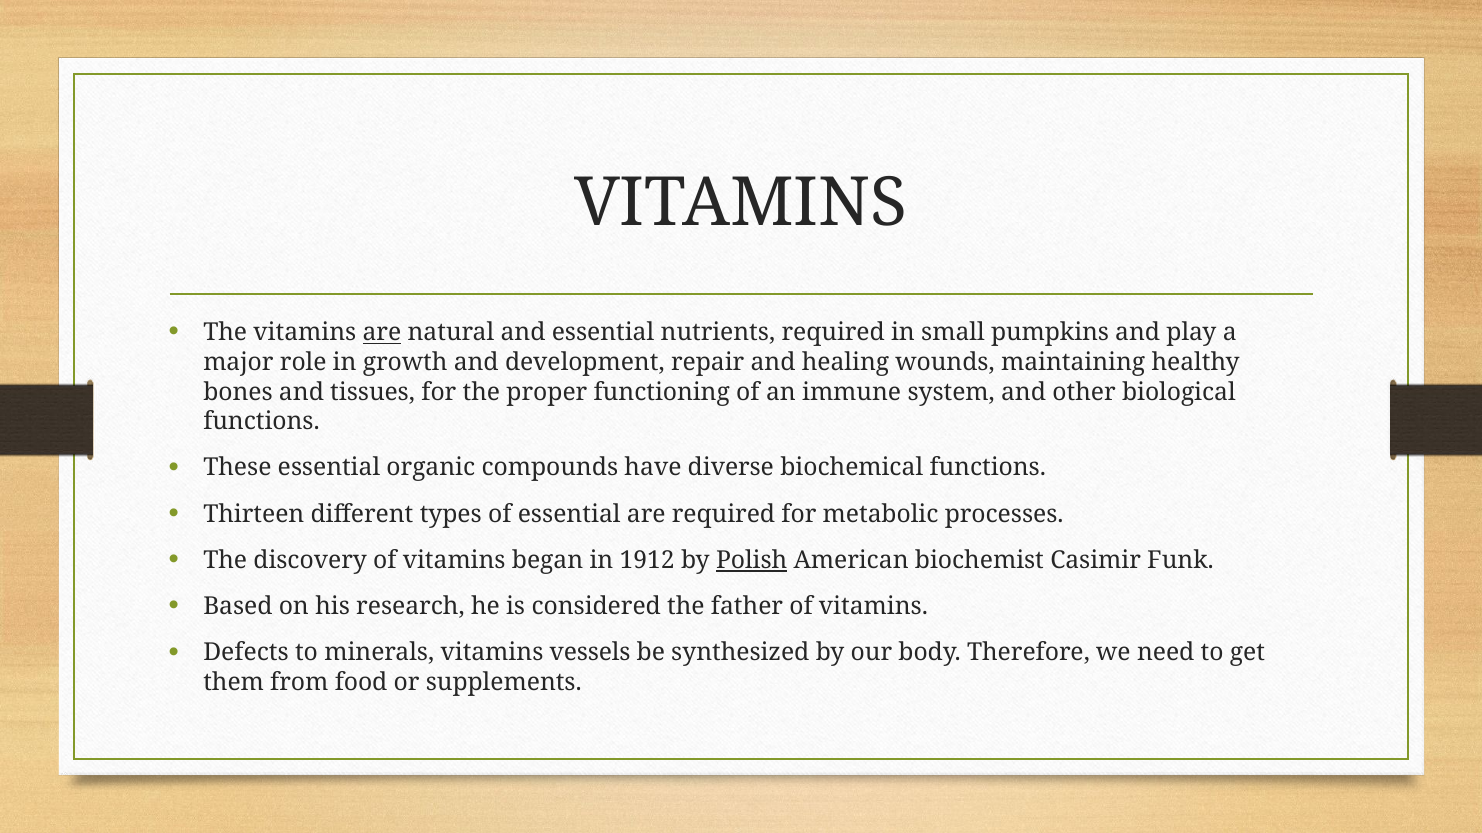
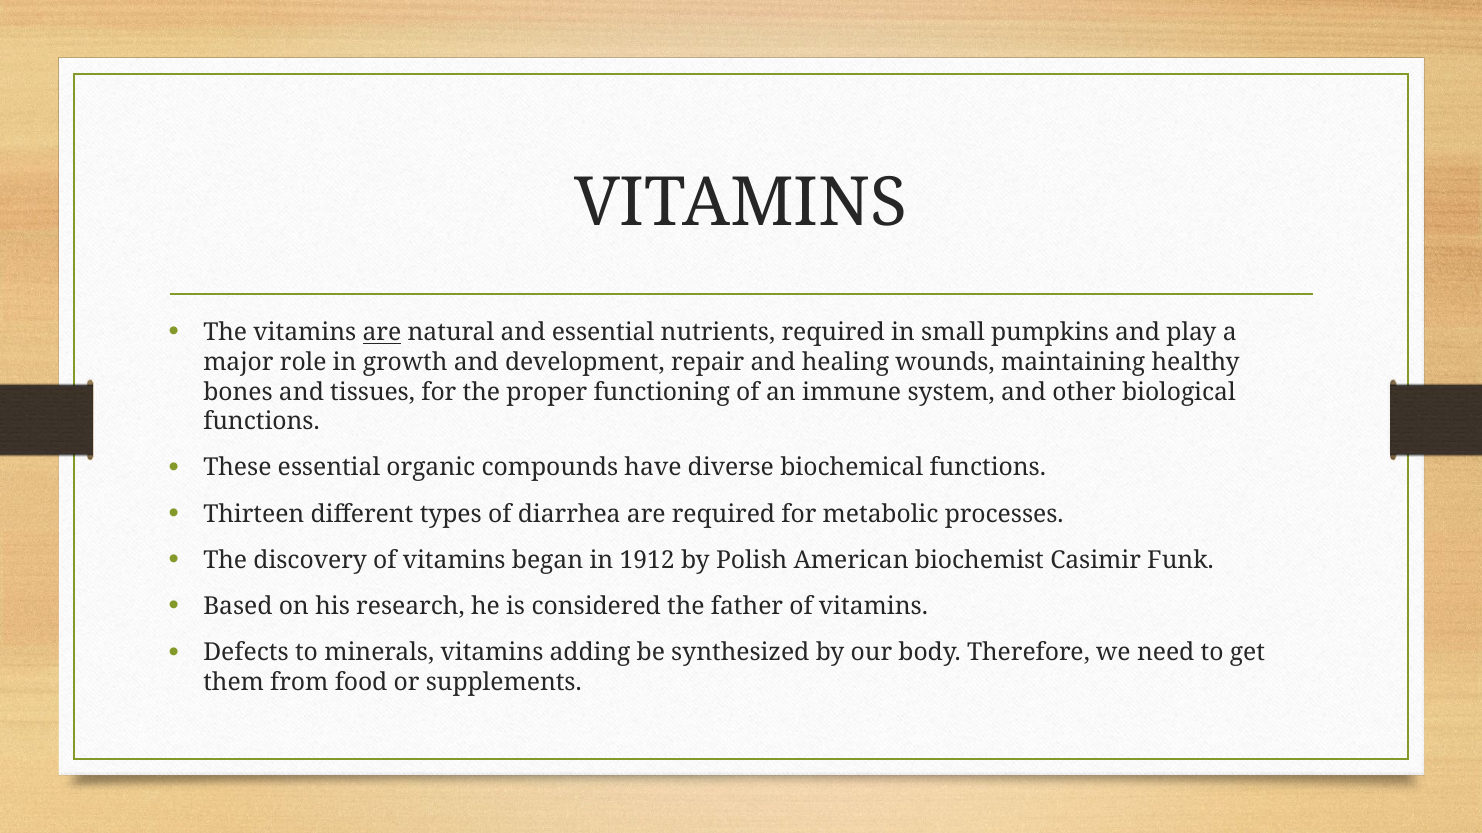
of essential: essential -> diarrhea
Polish underline: present -> none
vessels: vessels -> adding
